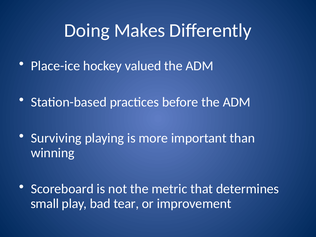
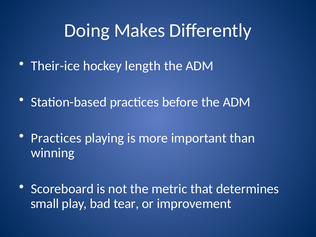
Place-ice: Place-ice -> Their-ice
valued: valued -> length
Surviving at (56, 138): Surviving -> Practices
